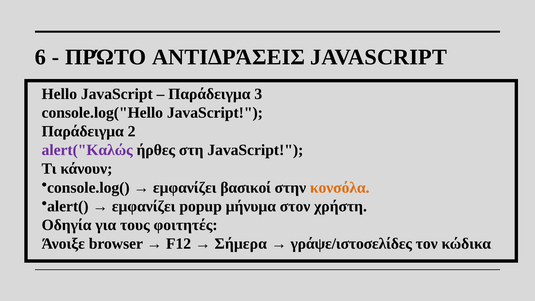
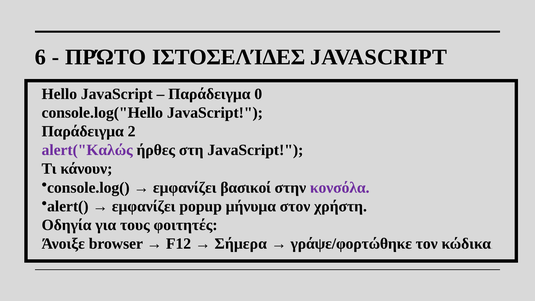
ΑΝΤΙΔΡΆΣΕΙΣ: ΑΝΤΙΔΡΆΣΕΙΣ -> ΙΣΤΟΣΕΛΊΔΕΣ
3: 3 -> 0
κονσόλα colour: orange -> purple
γράψε/ιστοσελίδες: γράψε/ιστοσελίδες -> γράψε/φορτώθηκε
